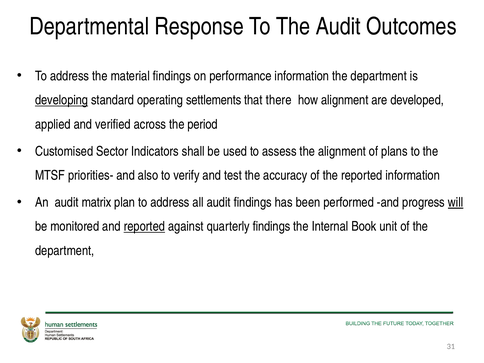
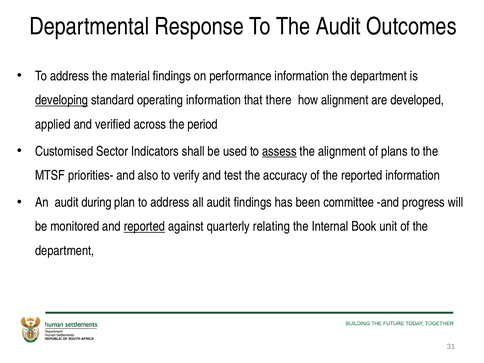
operating settlements: settlements -> information
assess underline: none -> present
matrix: matrix -> during
performed: performed -> committee
will underline: present -> none
quarterly findings: findings -> relating
